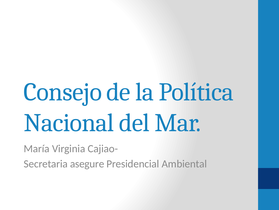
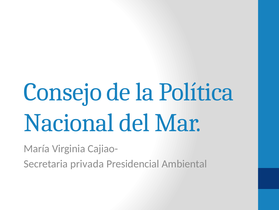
asegure: asegure -> privada
